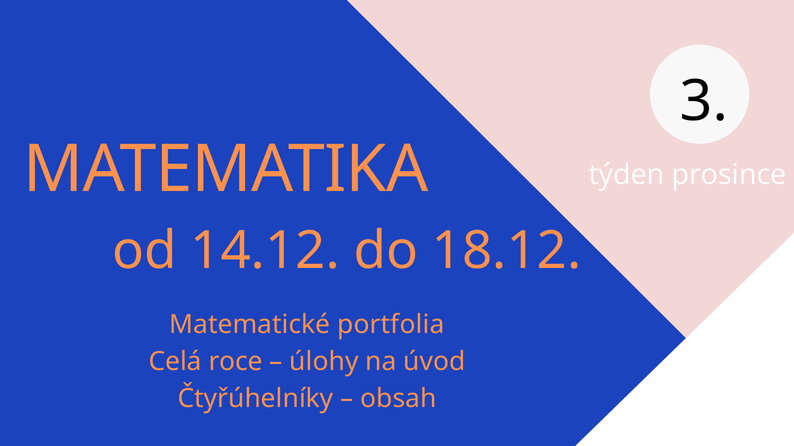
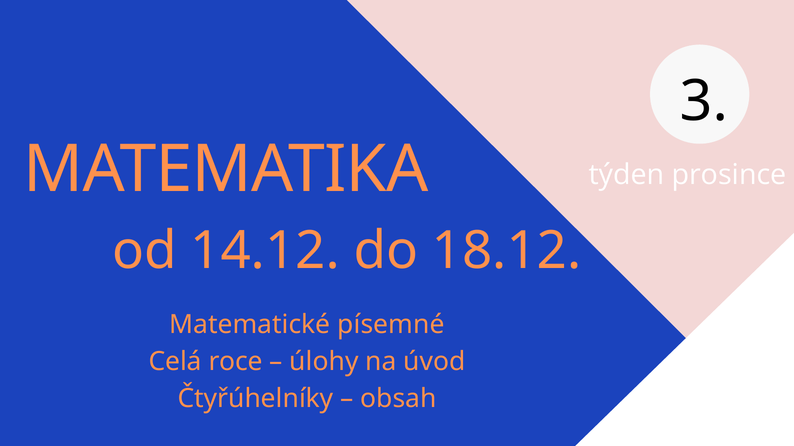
portfolia: portfolia -> písemné
